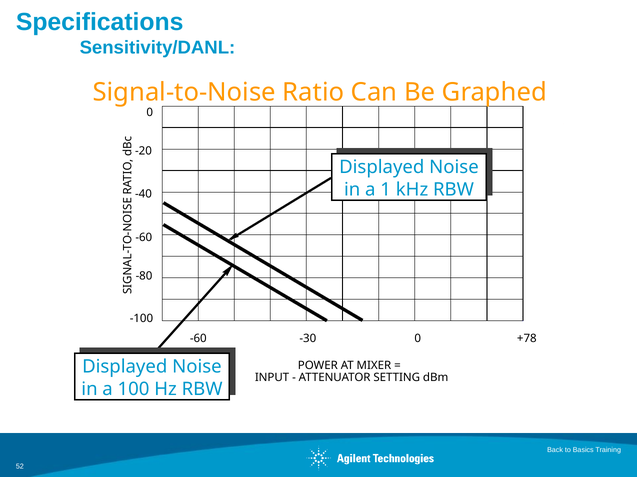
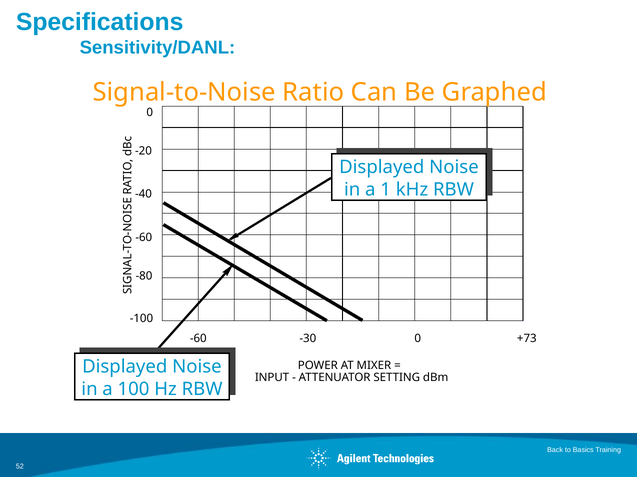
+78: +78 -> +73
